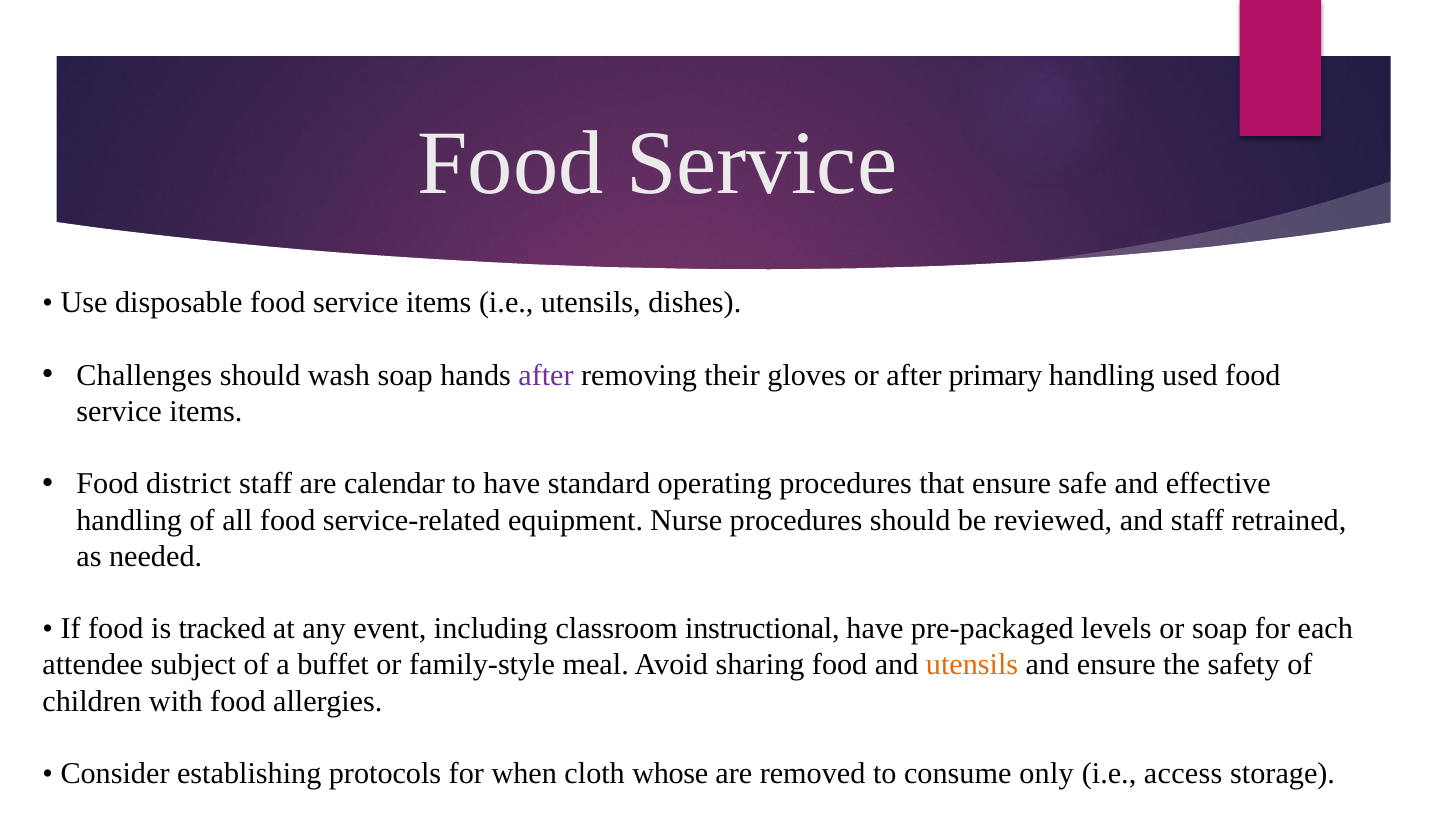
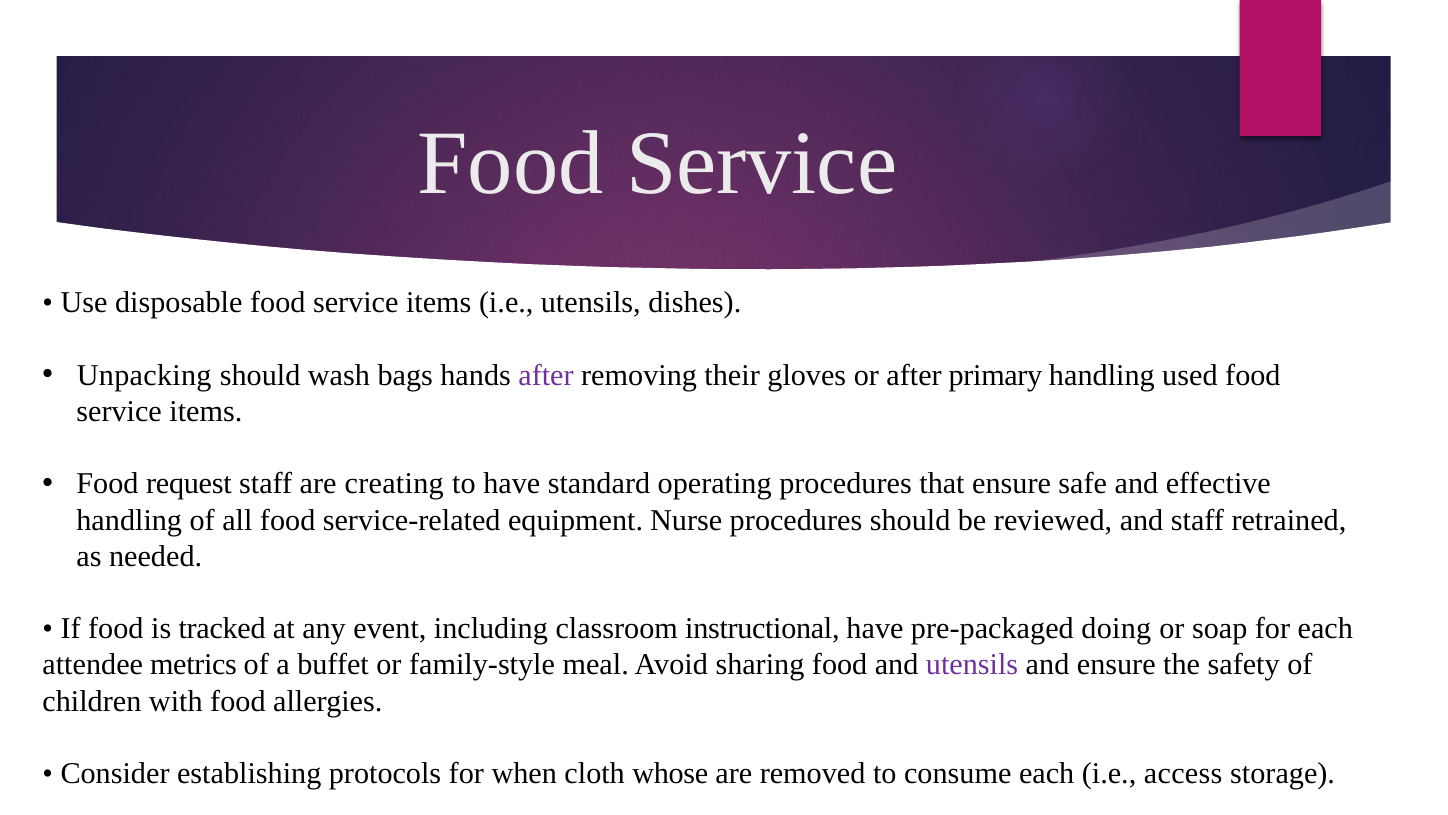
Challenges: Challenges -> Unpacking
wash soap: soap -> bags
district: district -> request
calendar: calendar -> creating
levels: levels -> doing
subject: subject -> metrics
utensils at (972, 665) colour: orange -> purple
consume only: only -> each
